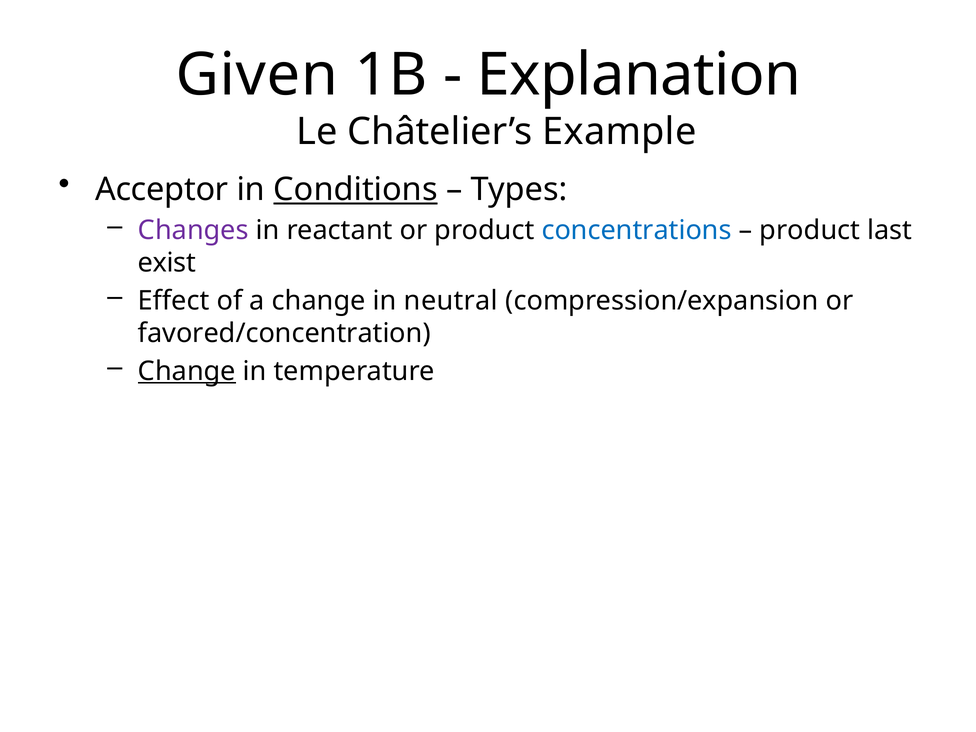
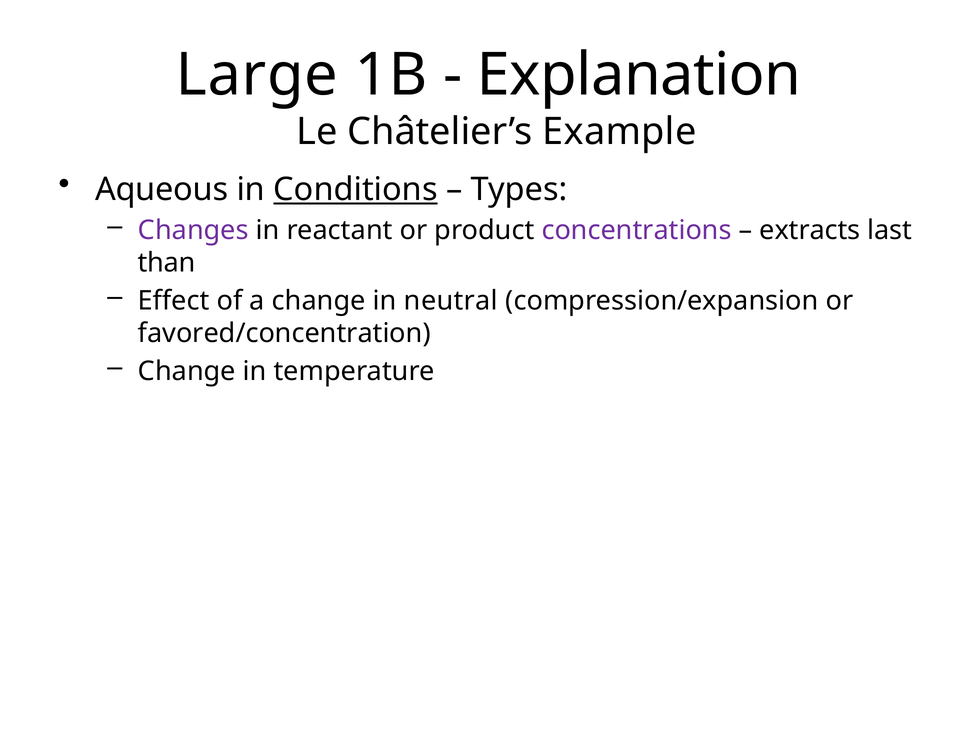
Given: Given -> Large
Acceptor: Acceptor -> Aqueous
concentrations colour: blue -> purple
product at (810, 230): product -> extracts
exist: exist -> than
Change at (187, 371) underline: present -> none
